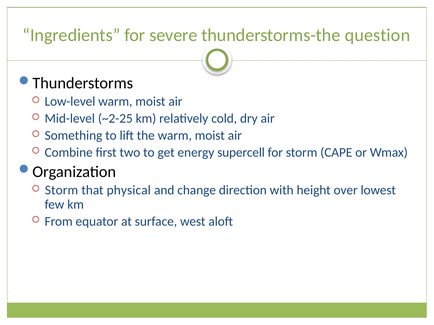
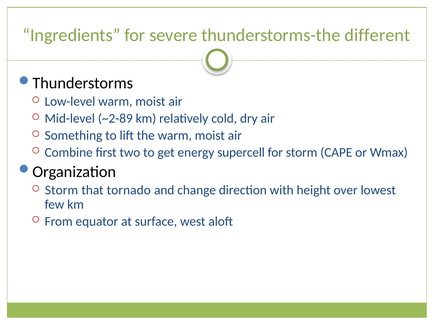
question: question -> different
~2-25: ~2-25 -> ~2-89
physical: physical -> tornado
